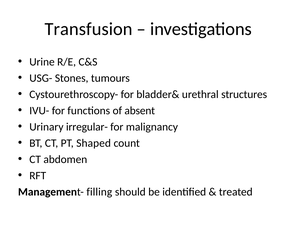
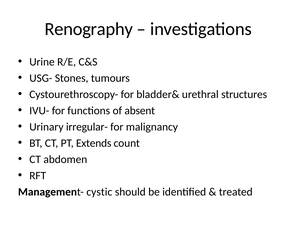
Transfusion: Transfusion -> Renography
Shaped: Shaped -> Extends
filling: filling -> cystic
